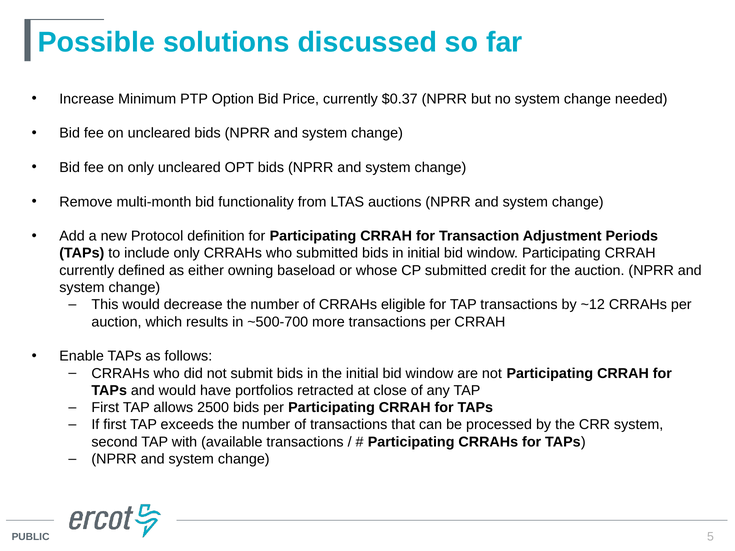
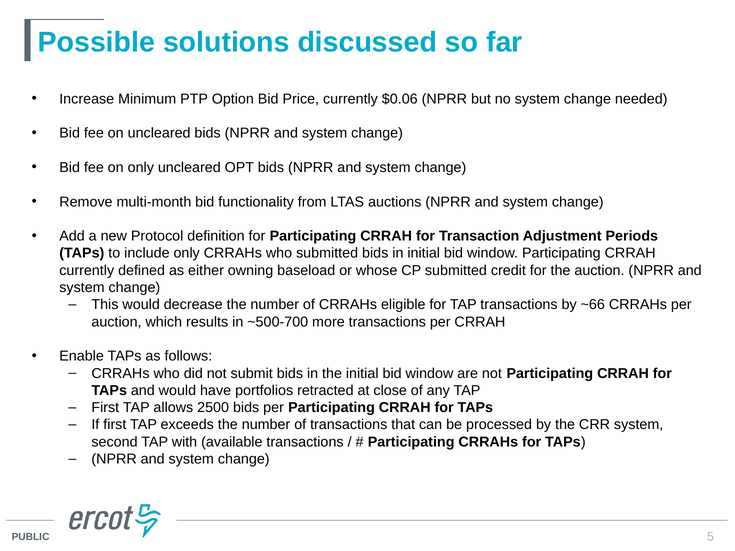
$0.37: $0.37 -> $0.06
~12: ~12 -> ~66
